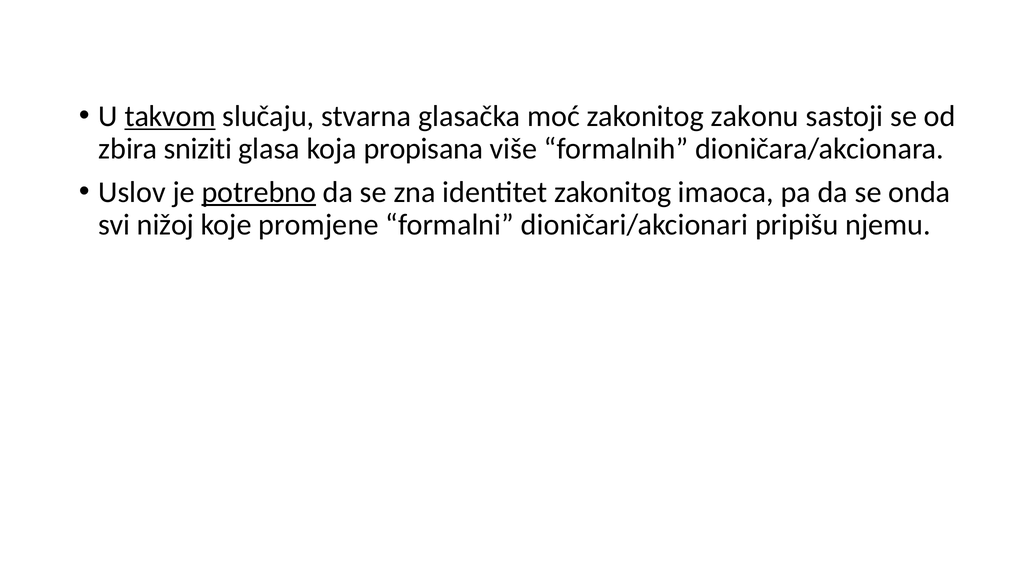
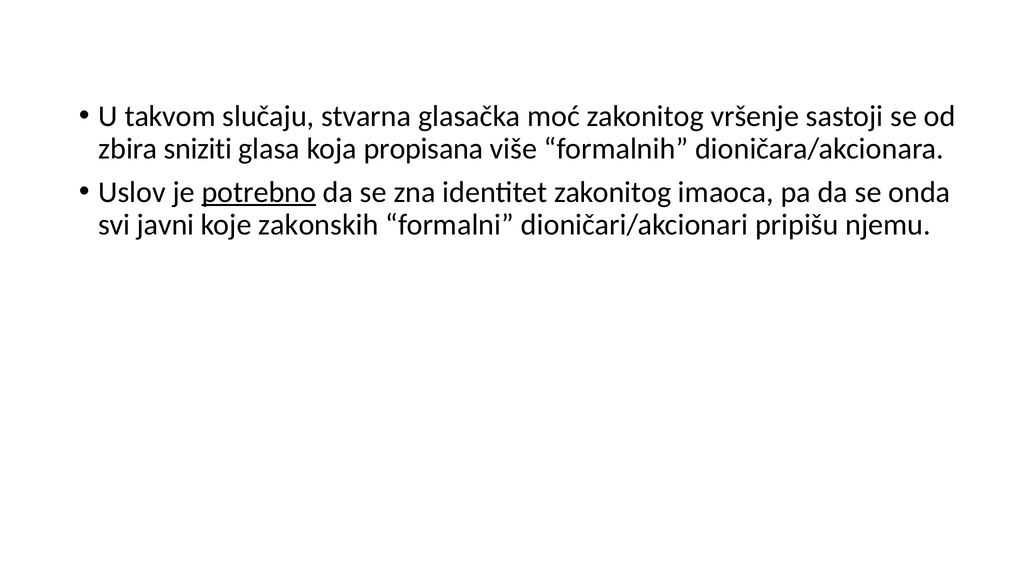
takvom underline: present -> none
zakonu: zakonu -> vršenje
nižoj: nižoj -> javni
promjene: promjene -> zakonskih
